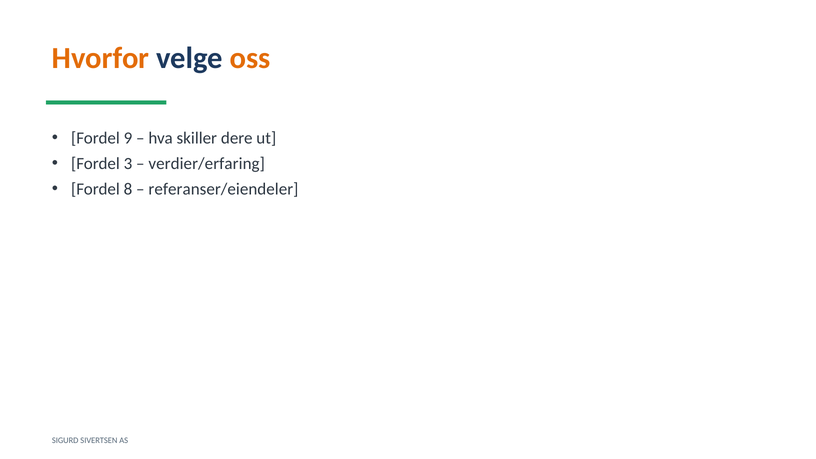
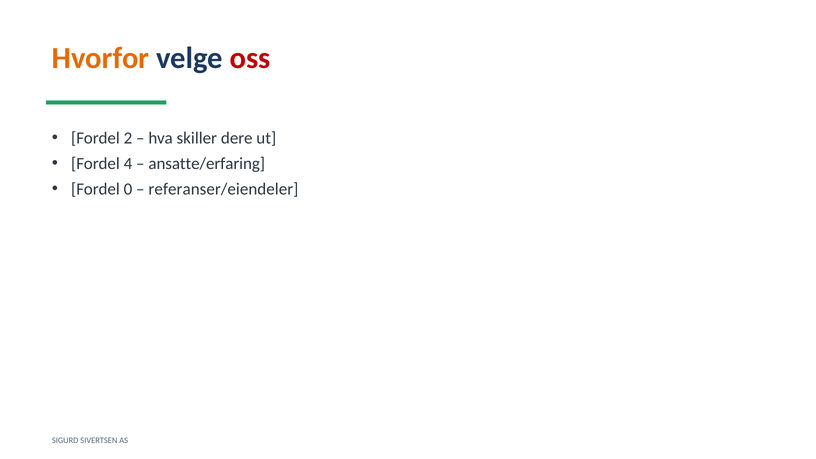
oss colour: orange -> red
9: 9 -> 2
3: 3 -> 4
verdier/erfaring: verdier/erfaring -> ansatte/erfaring
8: 8 -> 0
